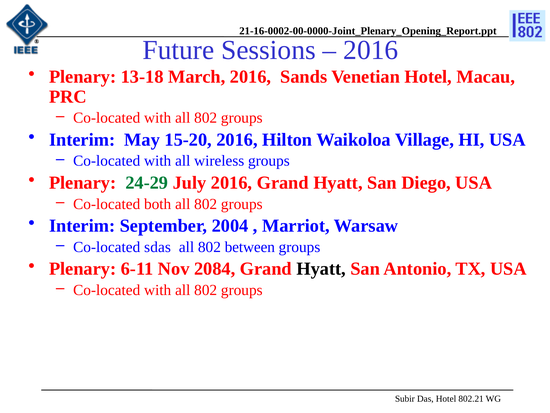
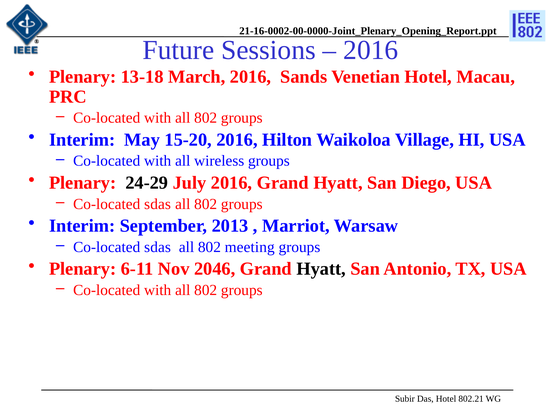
24-29 colour: green -> black
both at (158, 204): both -> sdas
2004: 2004 -> 2013
between: between -> meeting
2084: 2084 -> 2046
